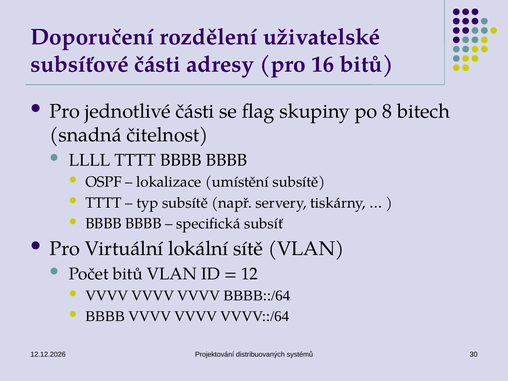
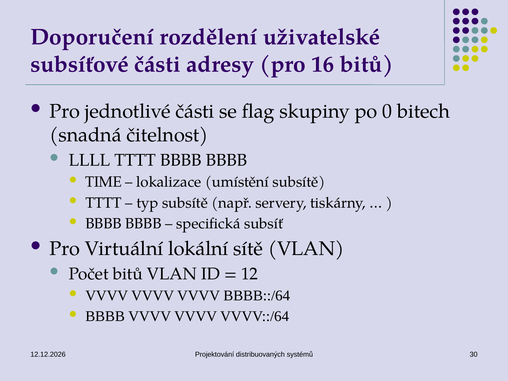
8: 8 -> 0
OSPF: OSPF -> TIME
